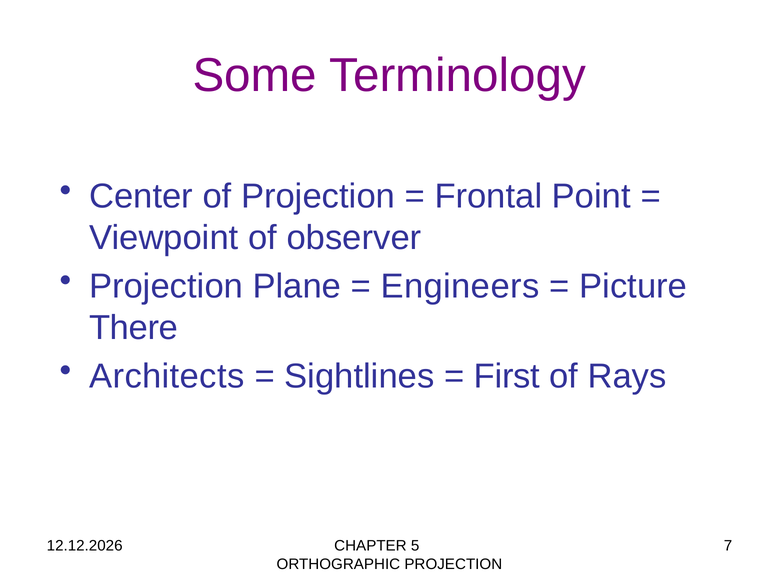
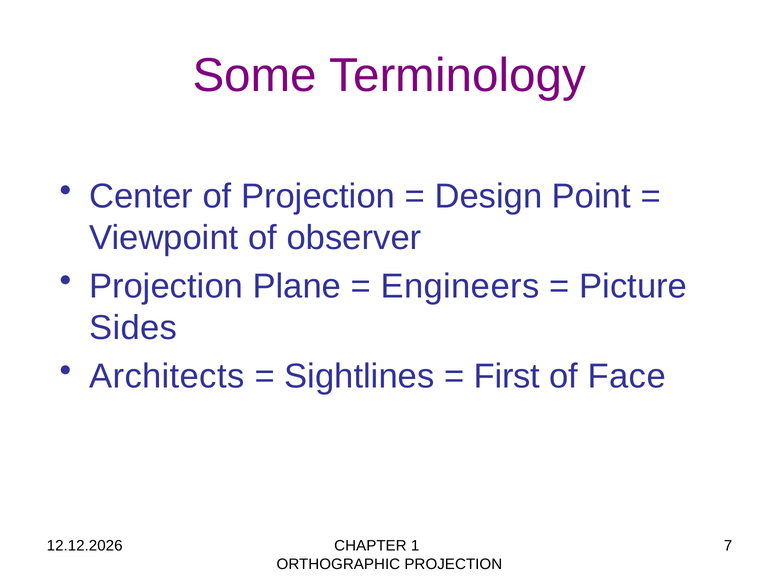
Frontal: Frontal -> Design
There: There -> Sides
Rays: Rays -> Face
5: 5 -> 1
